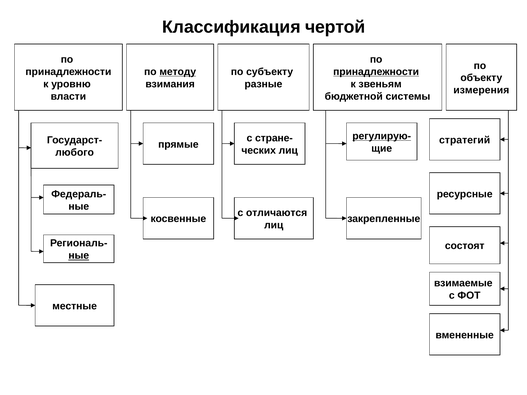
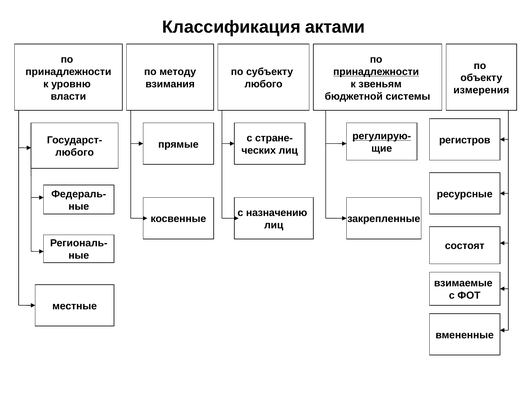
чертой: чертой -> актами
методу underline: present -> none
разные at (263, 84): разные -> любого
стратегий: стратегий -> регистров
отличаются: отличаются -> назначению
ные at (79, 256) underline: present -> none
